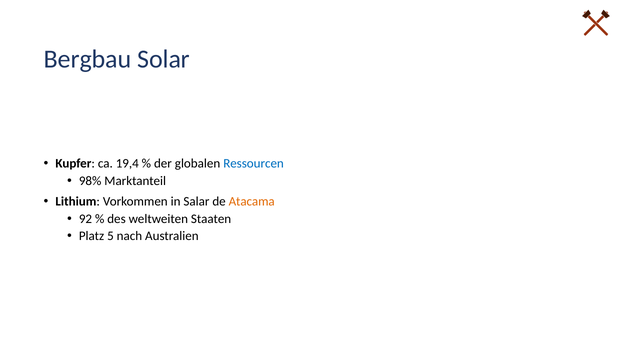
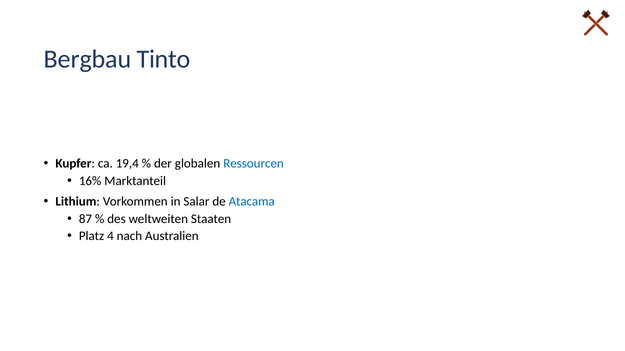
Solar: Solar -> Tinto
98%: 98% -> 16%
Atacama colour: orange -> blue
92: 92 -> 87
5: 5 -> 4
